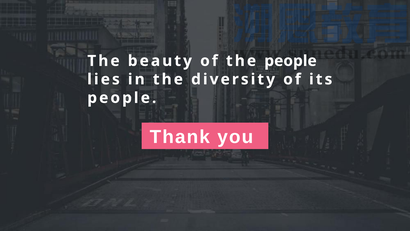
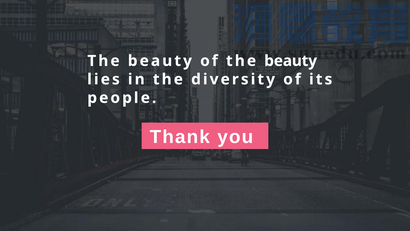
of the people: people -> beauty
